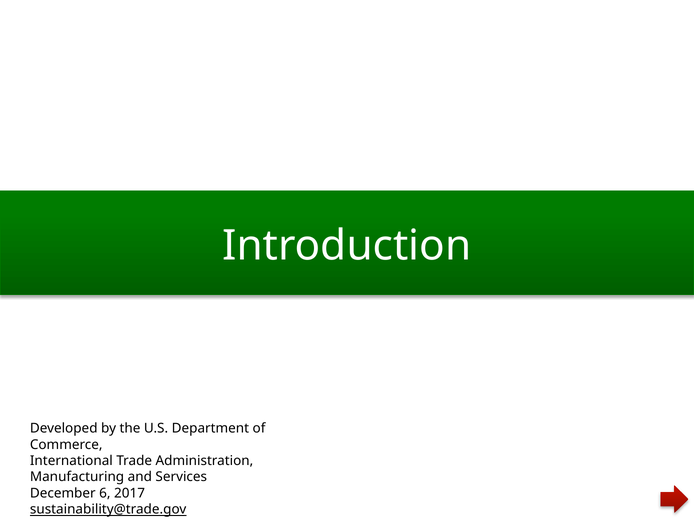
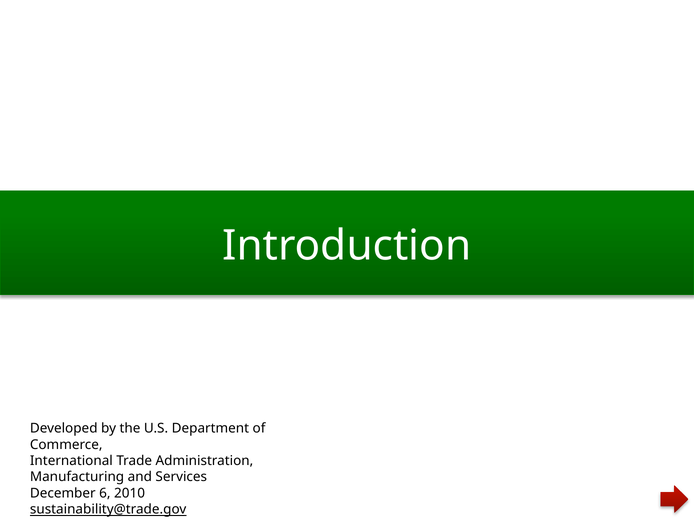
2017: 2017 -> 2010
